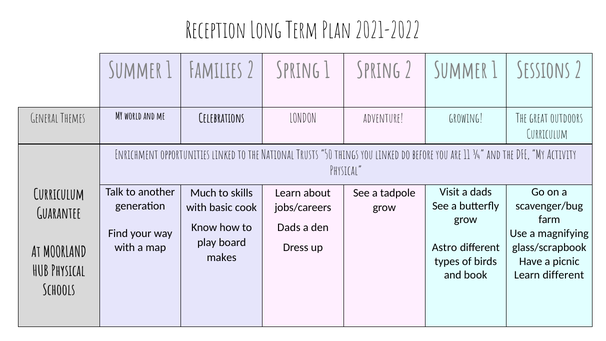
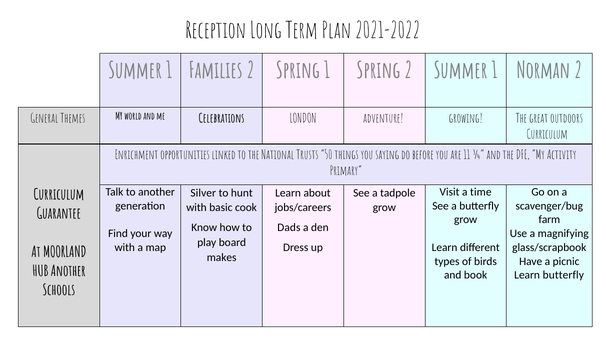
Sessions: Sessions -> Norman
you linked: linked -> saying
Physical at (346, 171): Physical -> Primary
a dads: dads -> time
Much: Much -> Silver
skills: skills -> hunt
Astro at (444, 247): Astro -> Learn
HUB Physical: Physical -> Another
Learn different: different -> butterfly
